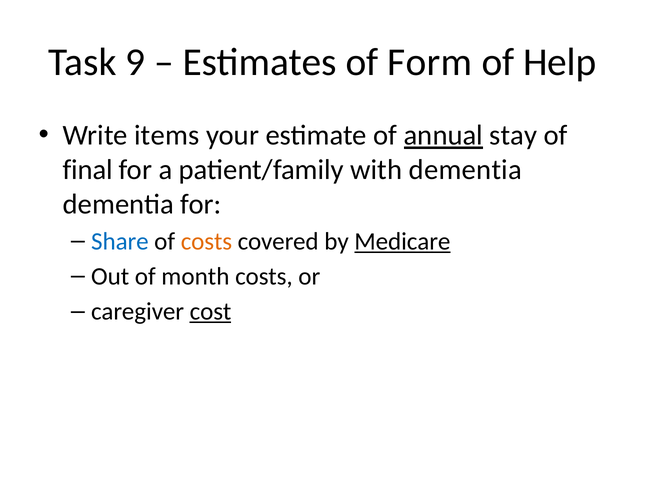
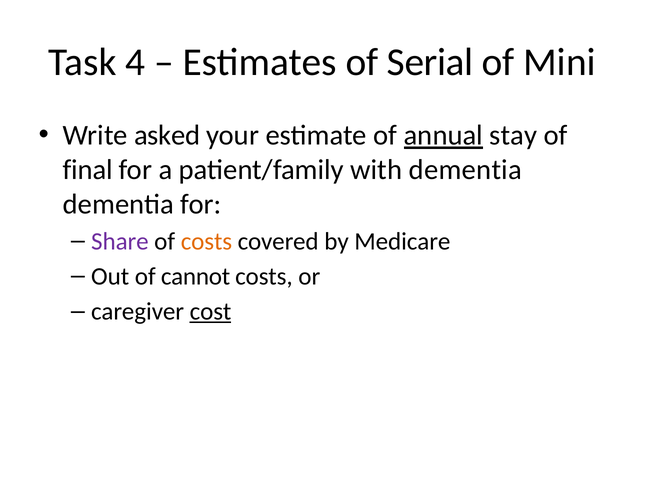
9: 9 -> 4
Form: Form -> Serial
Help: Help -> Mini
items: items -> asked
Share colour: blue -> purple
Medicare underline: present -> none
month: month -> cannot
